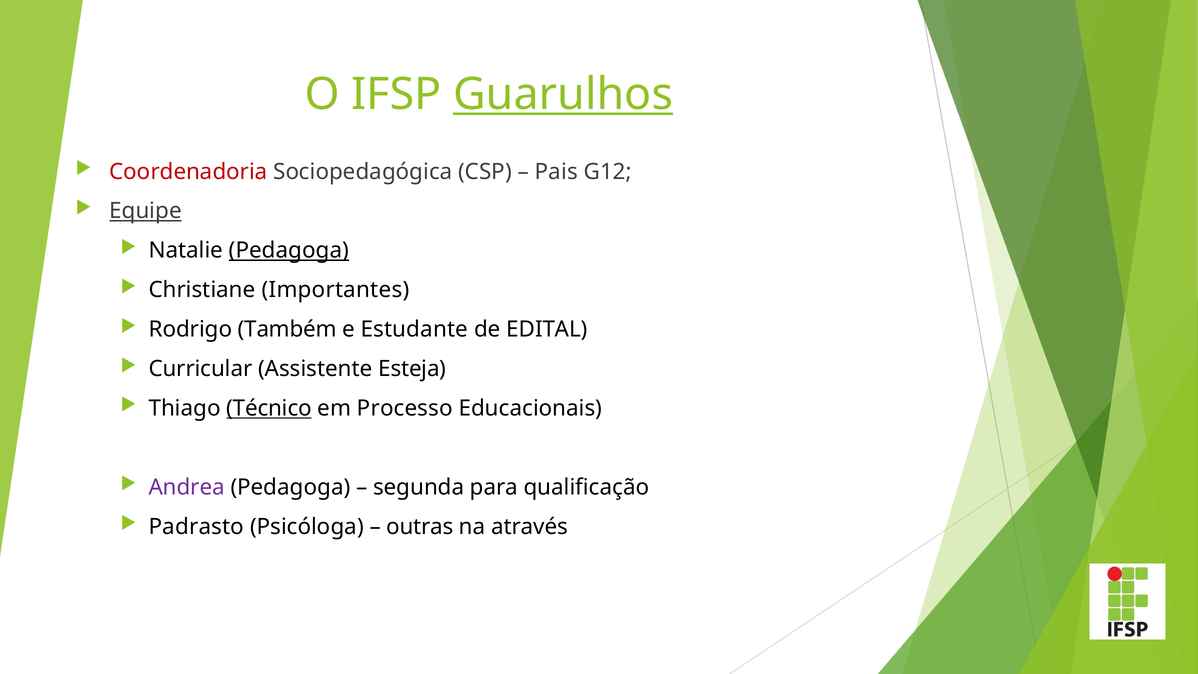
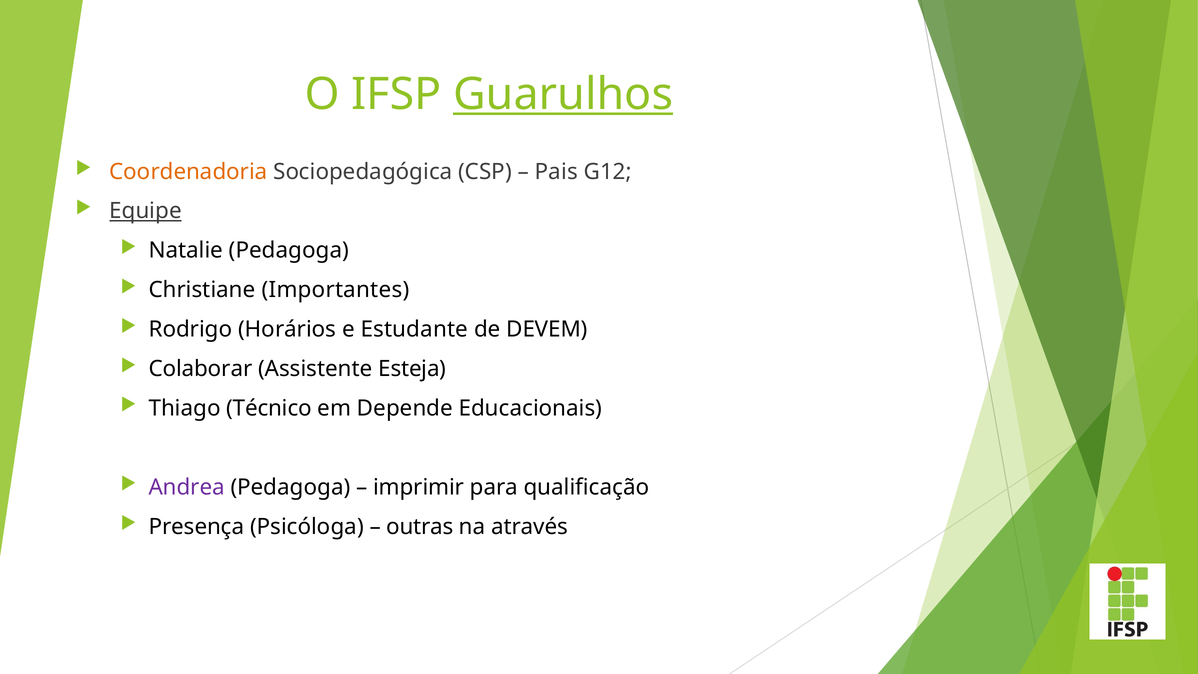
Coordenadoria colour: red -> orange
Pedagoga at (289, 250) underline: present -> none
Também: Também -> Horários
EDITAL: EDITAL -> DEVEM
Curricular: Curricular -> Colaborar
Técnico underline: present -> none
Processo: Processo -> Depende
segunda: segunda -> imprimir
Padrasto: Padrasto -> Presença
